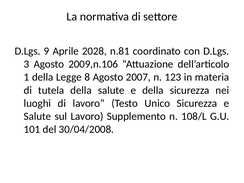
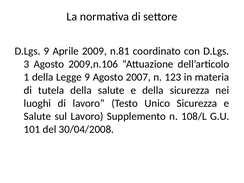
2028: 2028 -> 2009
Legge 8: 8 -> 9
